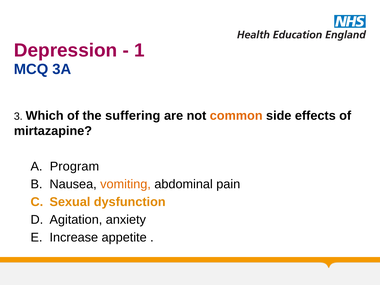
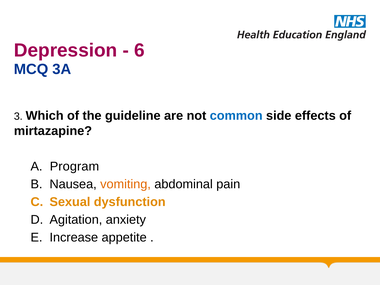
1: 1 -> 6
suffering: suffering -> guideline
common colour: orange -> blue
